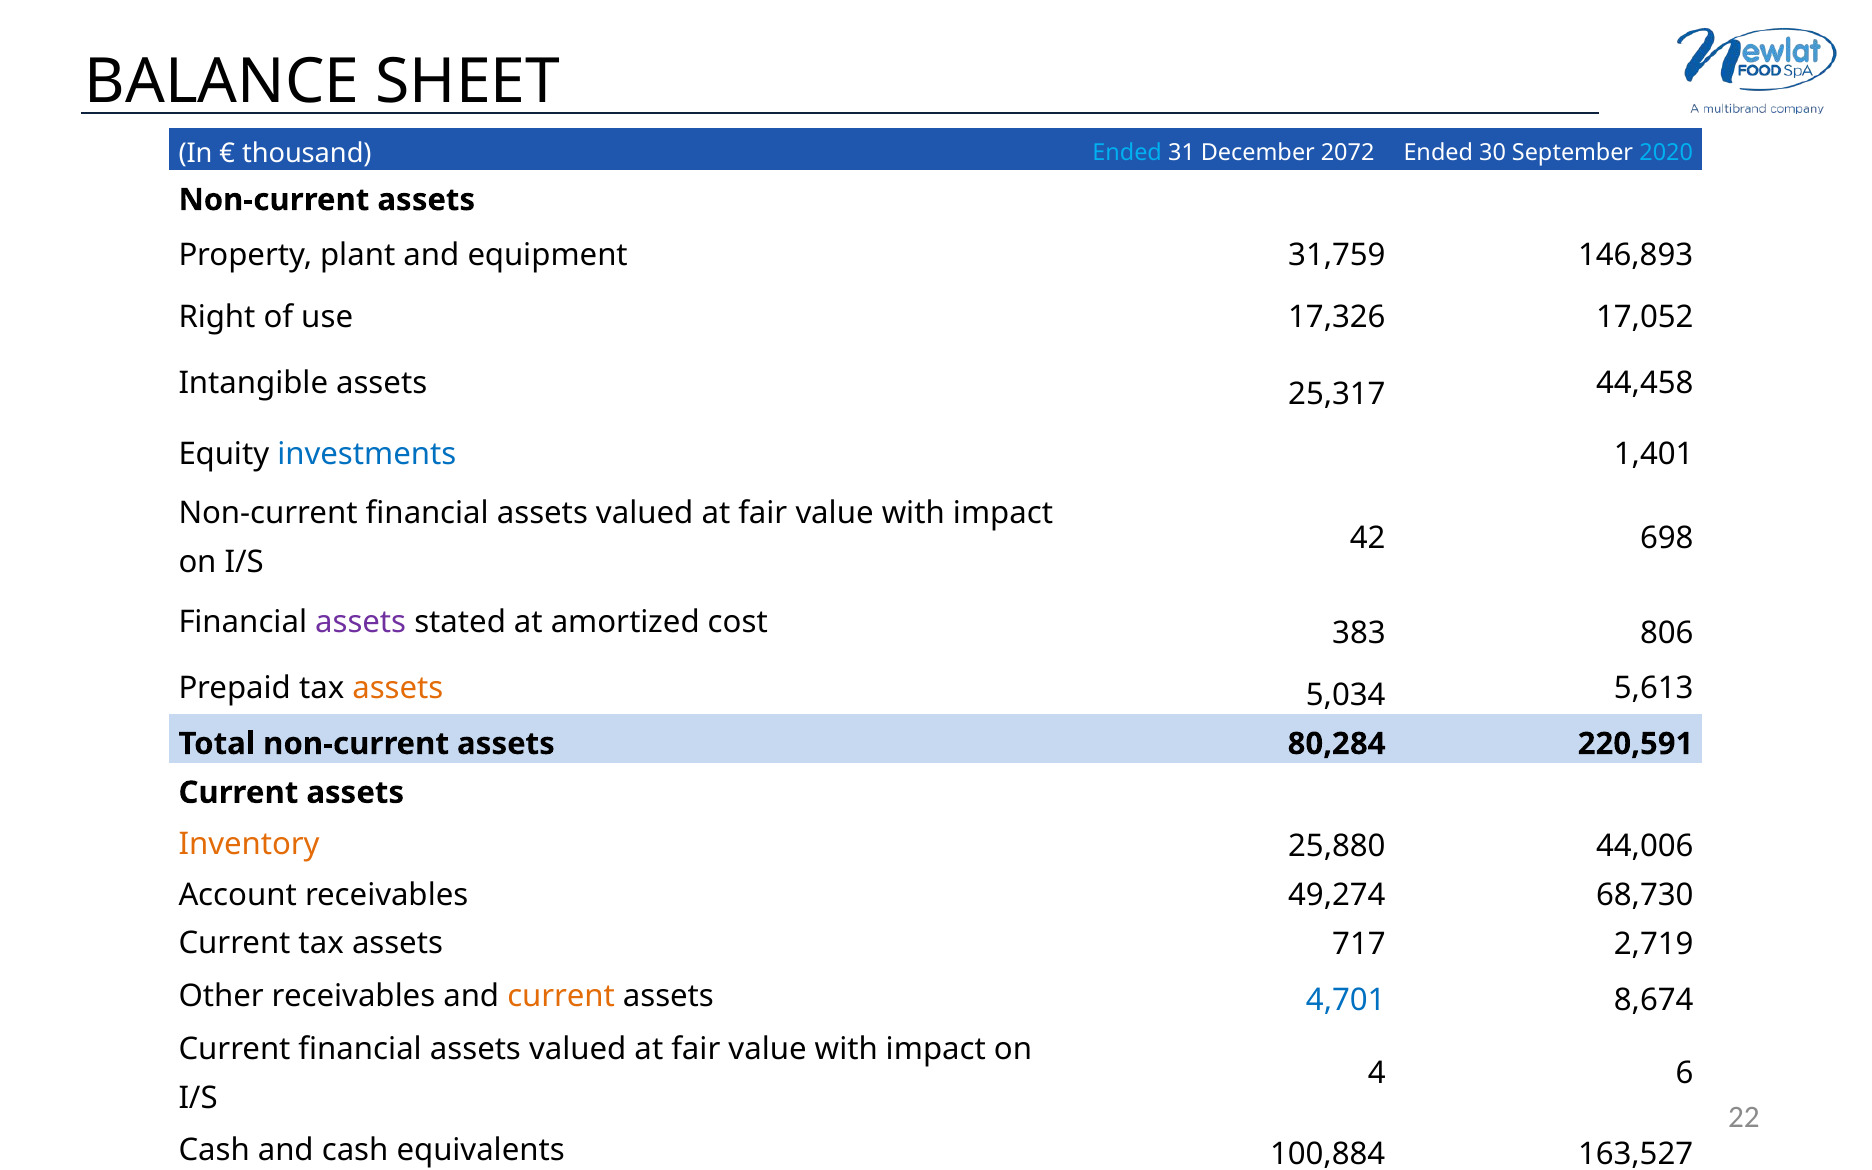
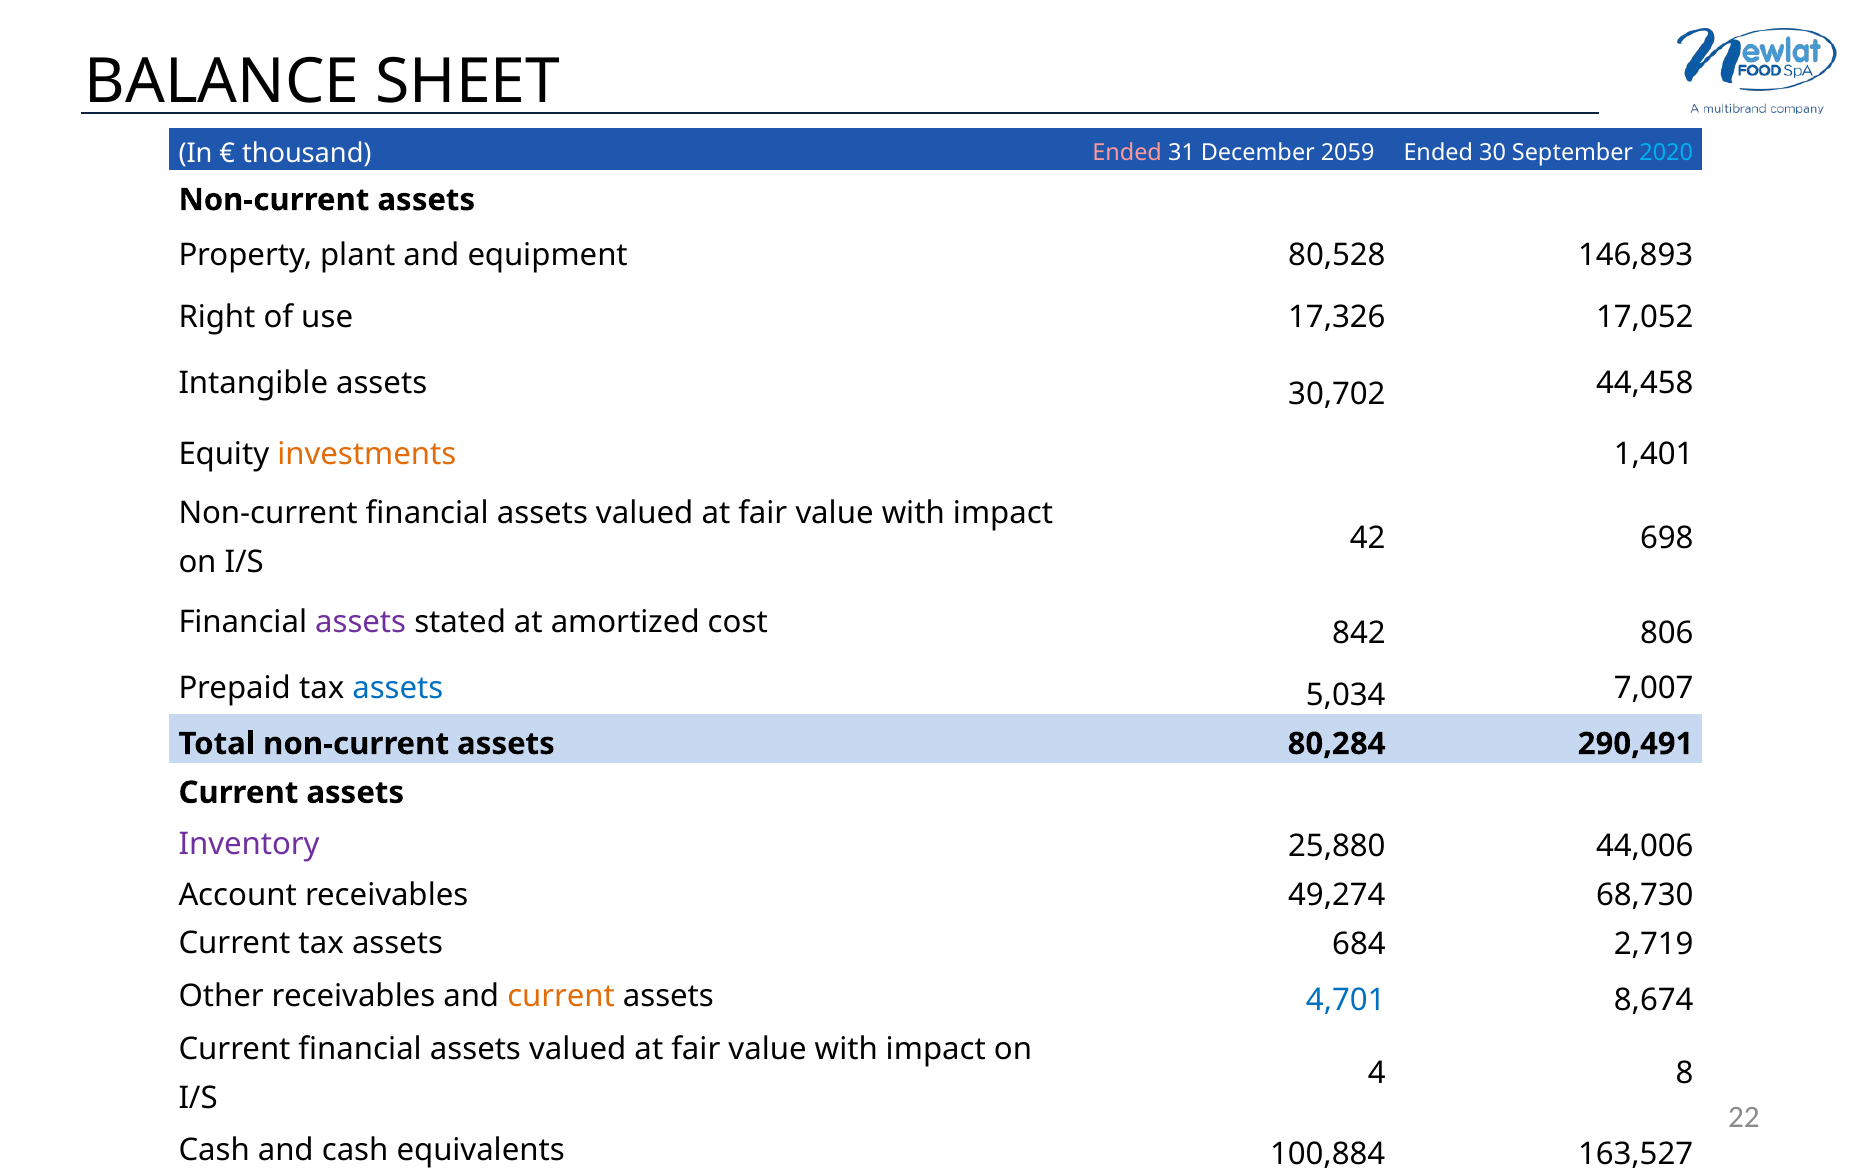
Ended at (1127, 153) colour: light blue -> pink
2072: 2072 -> 2059
31,759: 31,759 -> 80,528
25,317: 25,317 -> 30,702
investments colour: blue -> orange
383: 383 -> 842
assets at (398, 688) colour: orange -> blue
5,613: 5,613 -> 7,007
220,591: 220,591 -> 290,491
Inventory colour: orange -> purple
717: 717 -> 684
6: 6 -> 8
